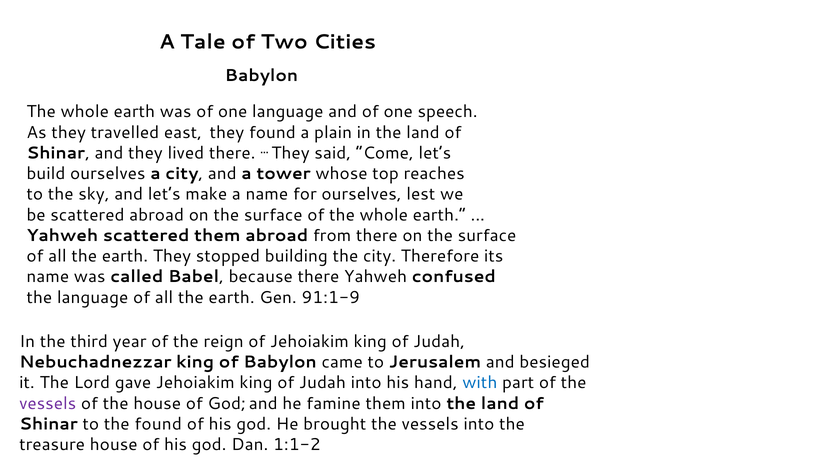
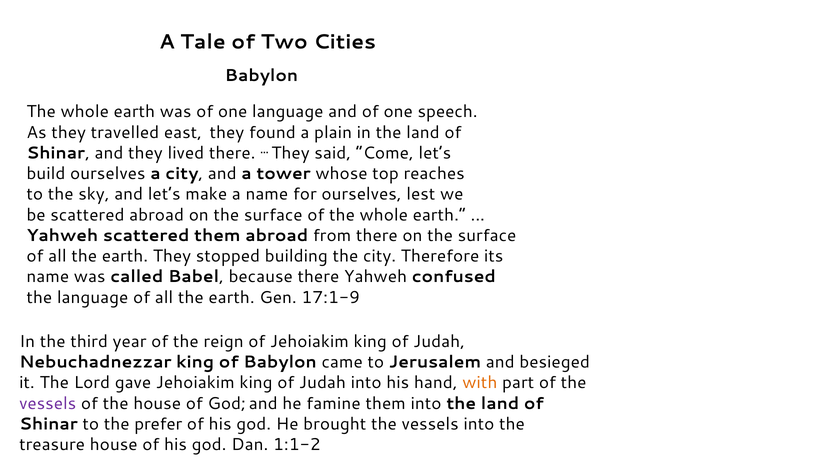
91:1-9: 91:1-9 -> 17:1-9
with colour: blue -> orange
the found: found -> prefer
